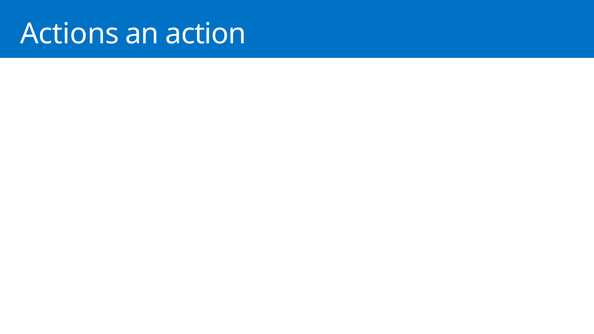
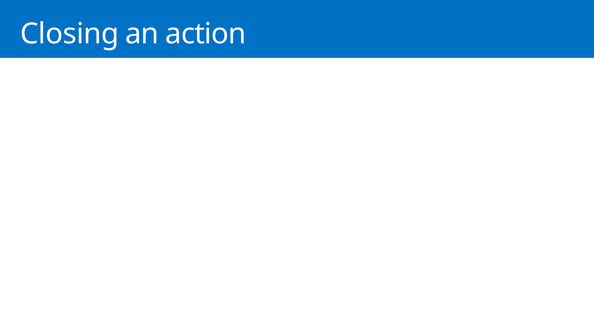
Actions: Actions -> Closing
